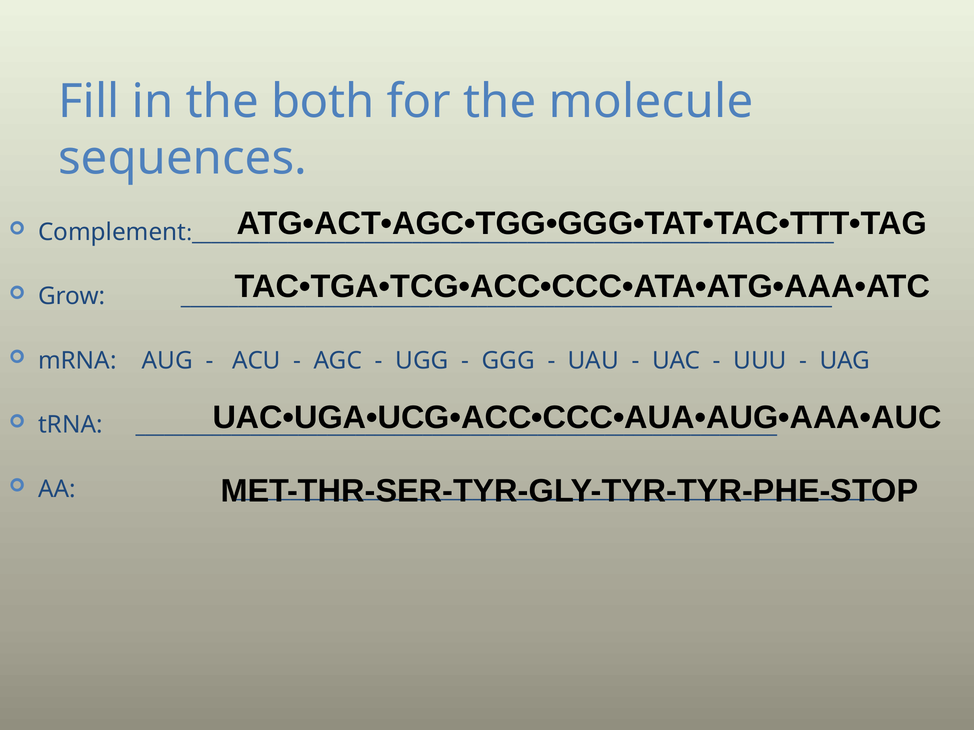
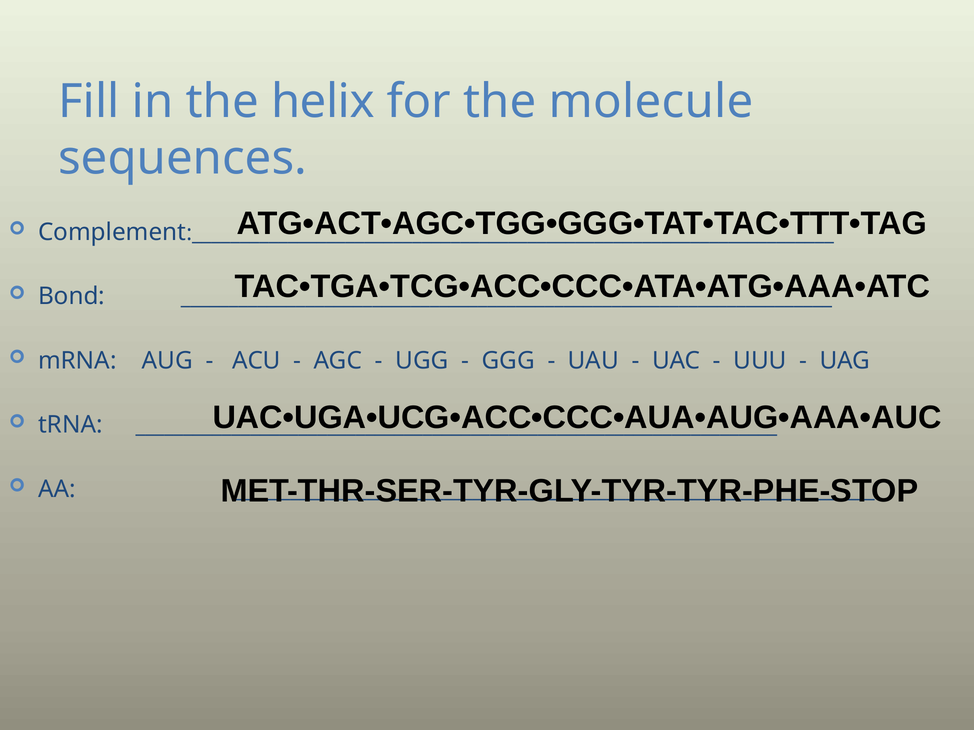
both: both -> helix
Grow: Grow -> Bond
